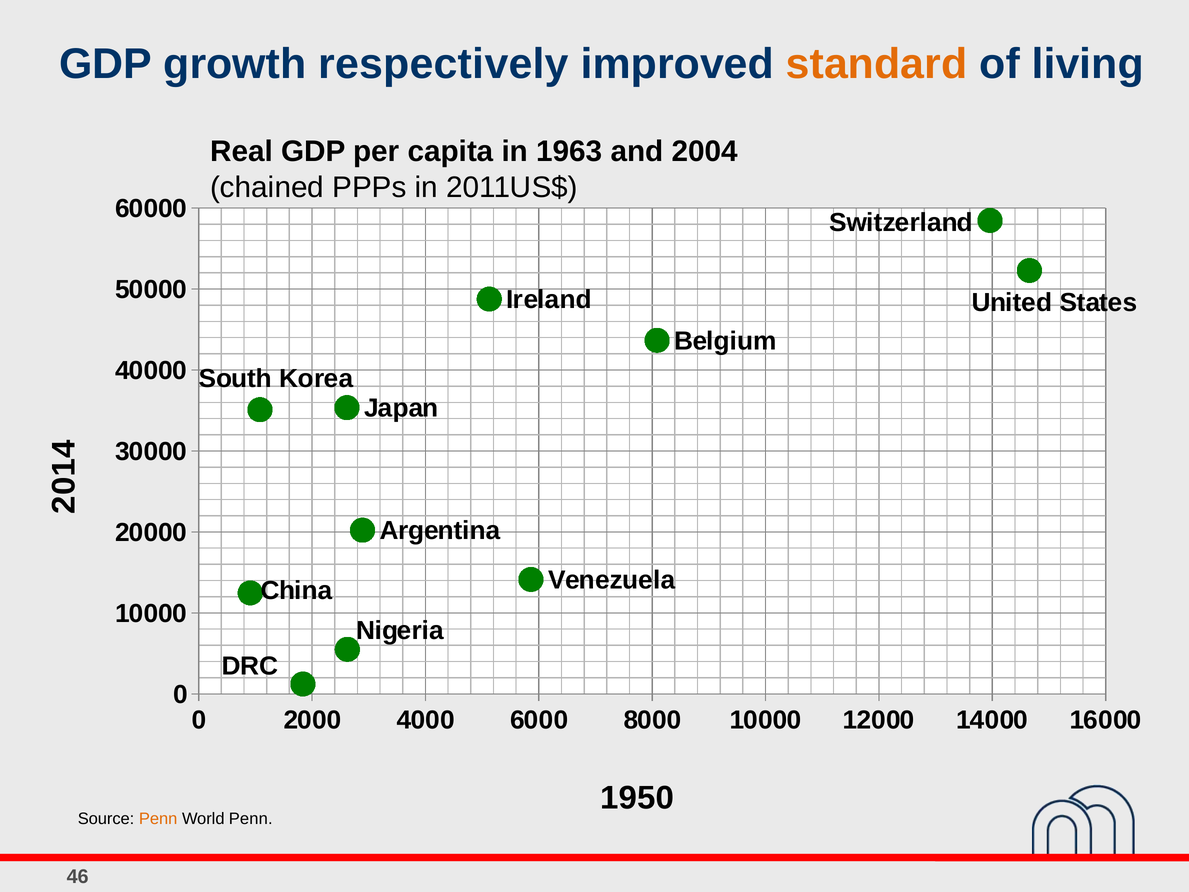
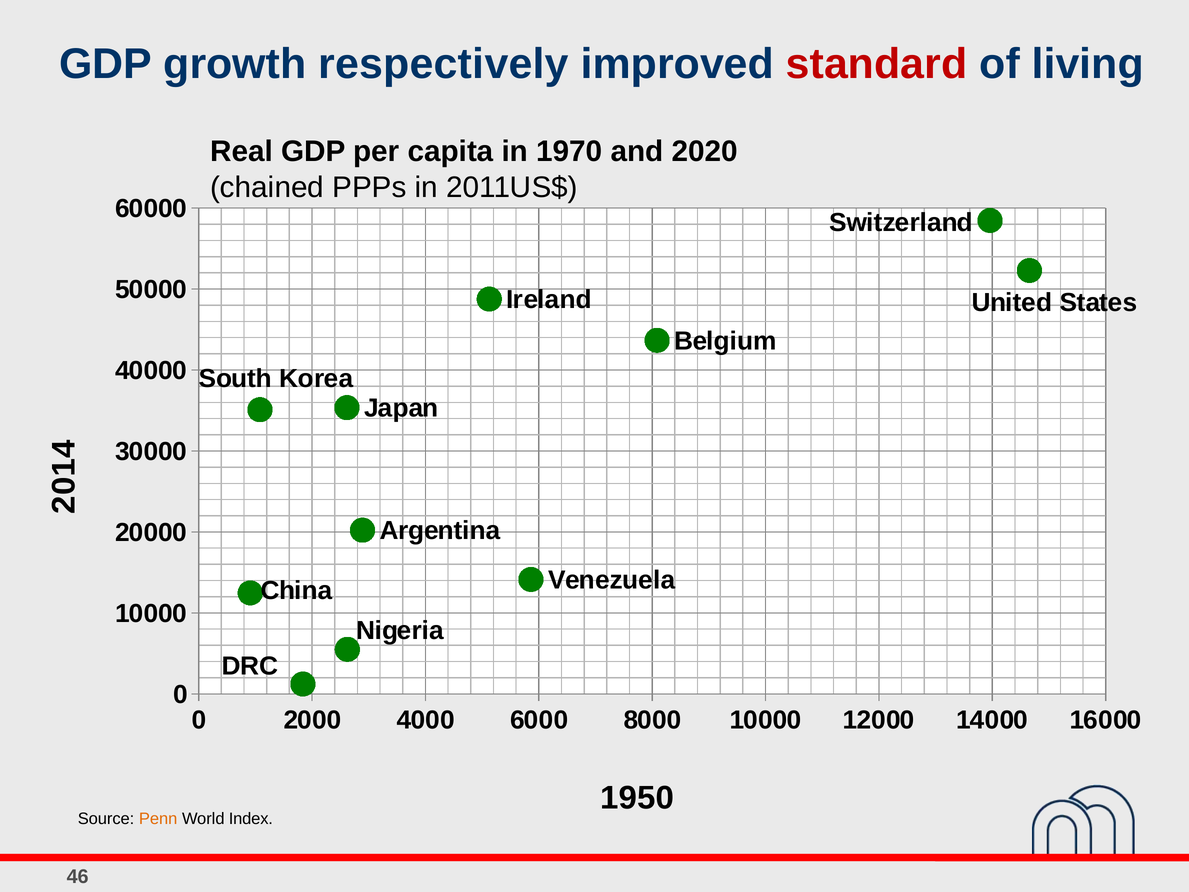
standard colour: orange -> red
1963: 1963 -> 1970
2004: 2004 -> 2020
World Penn: Penn -> Index
